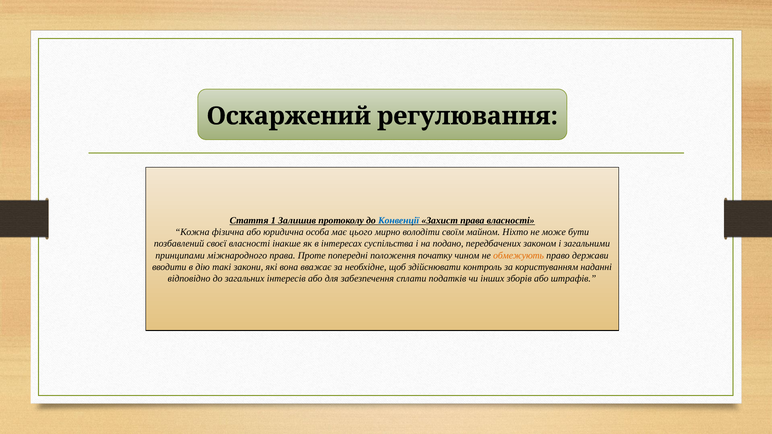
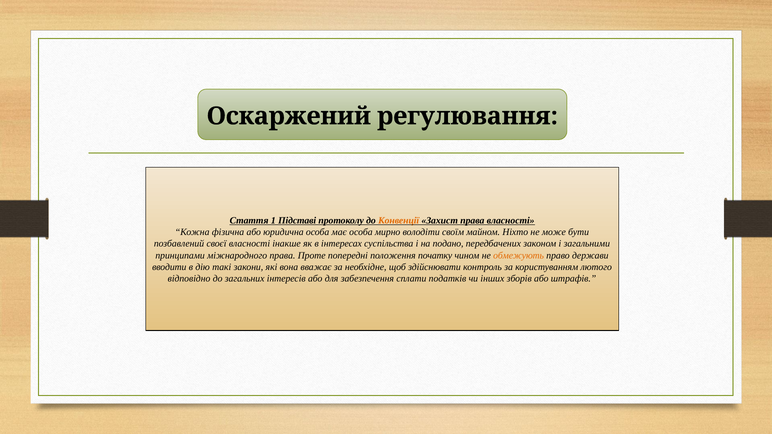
Залишив: Залишив -> Підставі
Конвенції colour: blue -> orange
має цього: цього -> особа
наданні: наданні -> лютого
